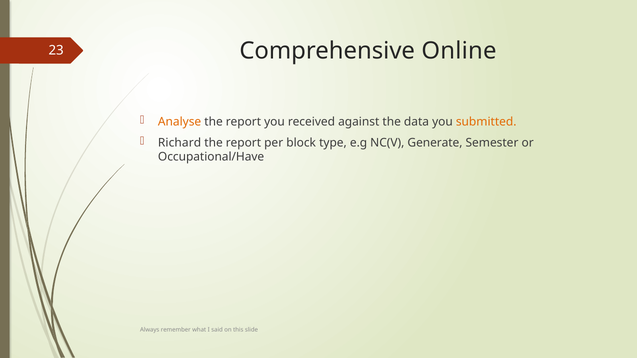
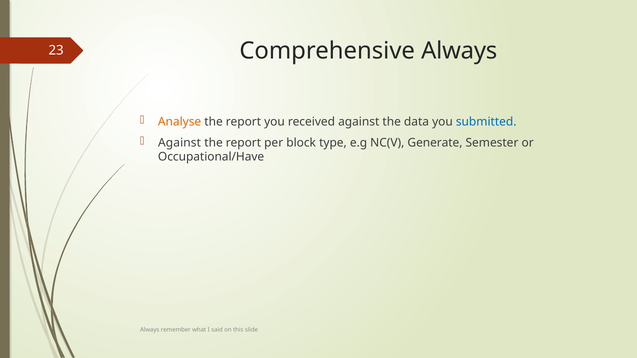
Comprehensive Online: Online -> Always
submitted colour: orange -> blue
Richard at (180, 143): Richard -> Against
